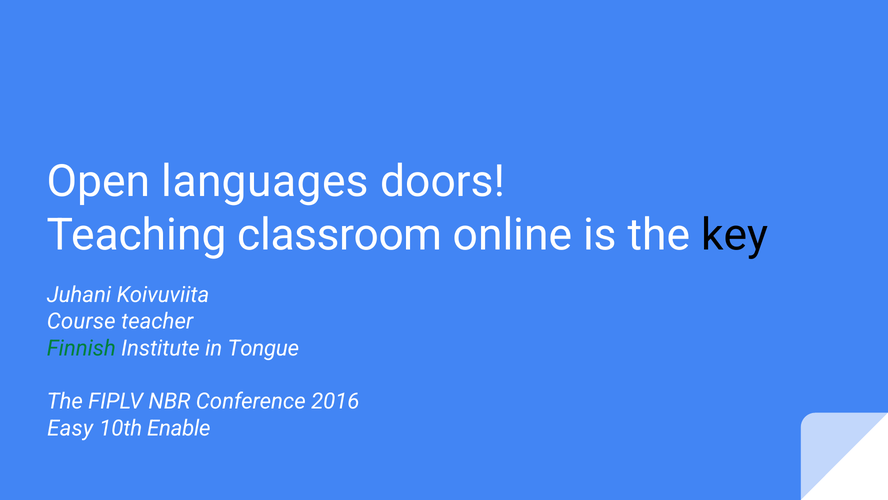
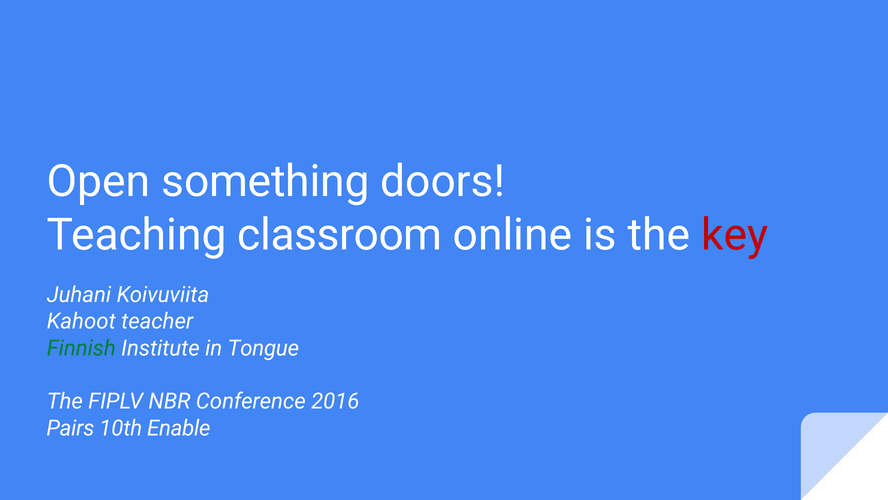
languages: languages -> something
key colour: black -> red
Course: Course -> Kahoot
Easy: Easy -> Pairs
